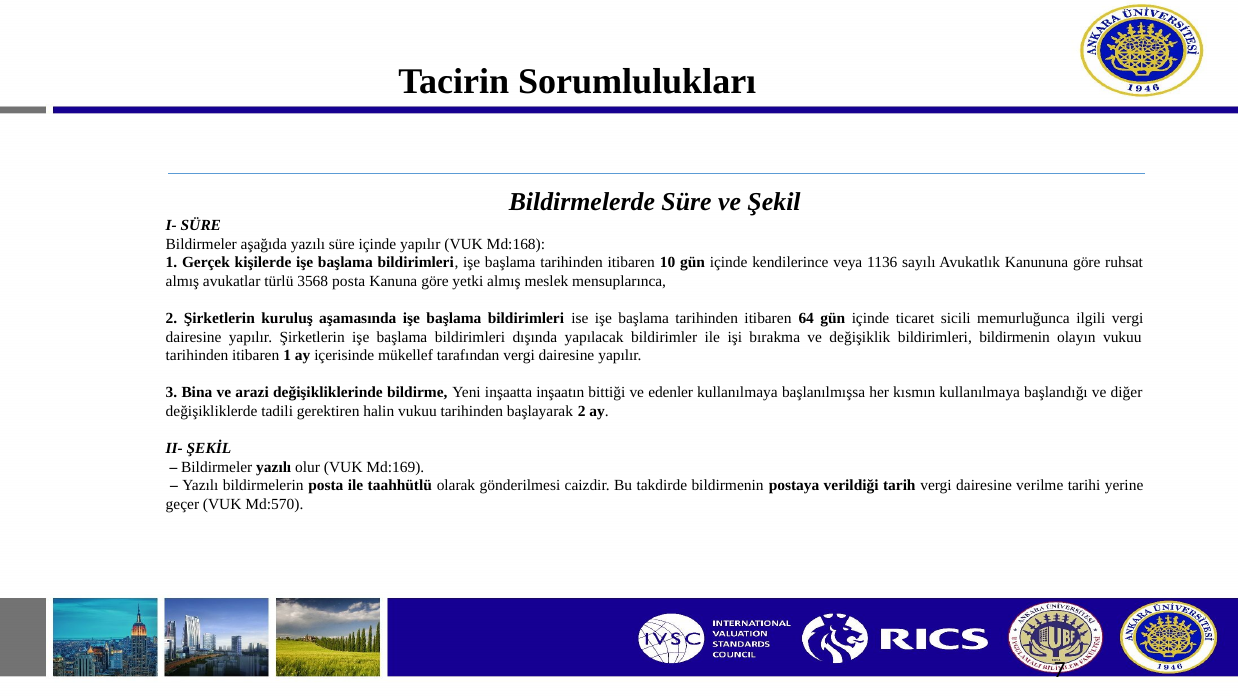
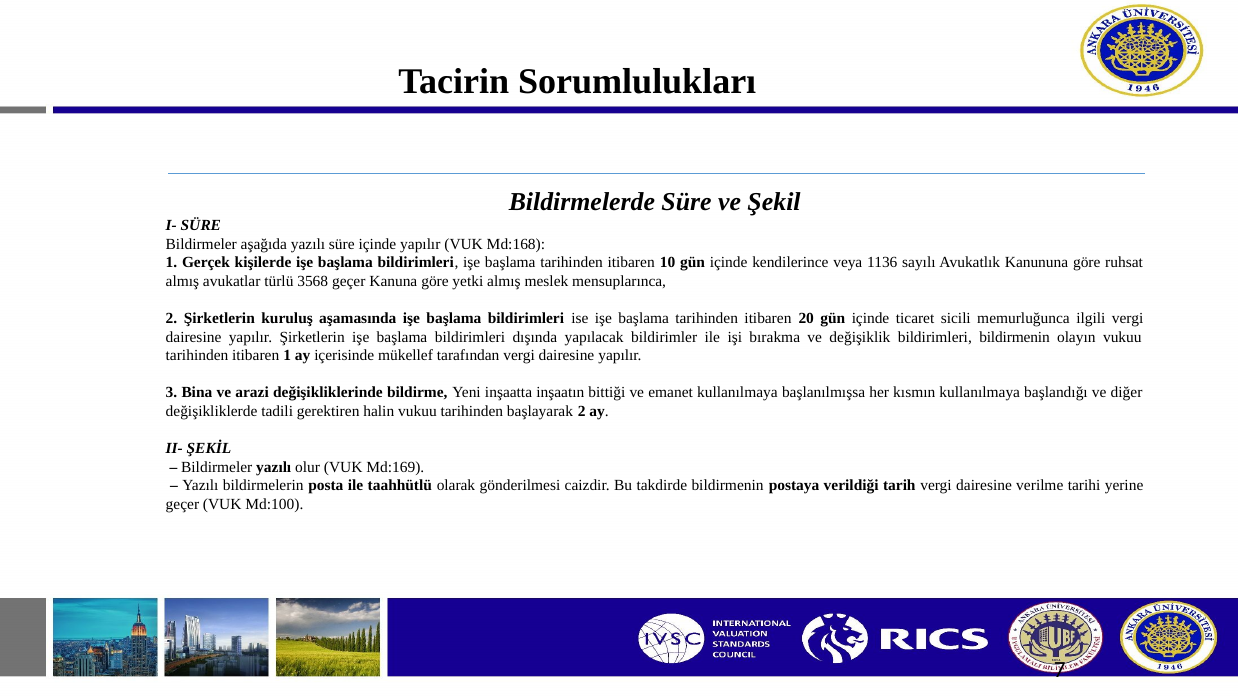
3568 posta: posta -> geçer
64: 64 -> 20
edenler: edenler -> emanet
Md:570: Md:570 -> Md:100
